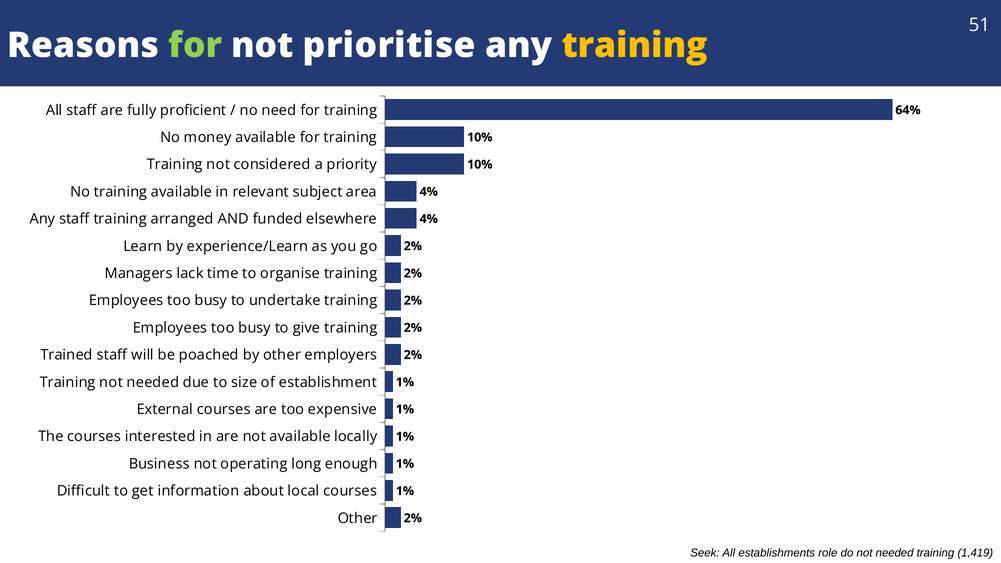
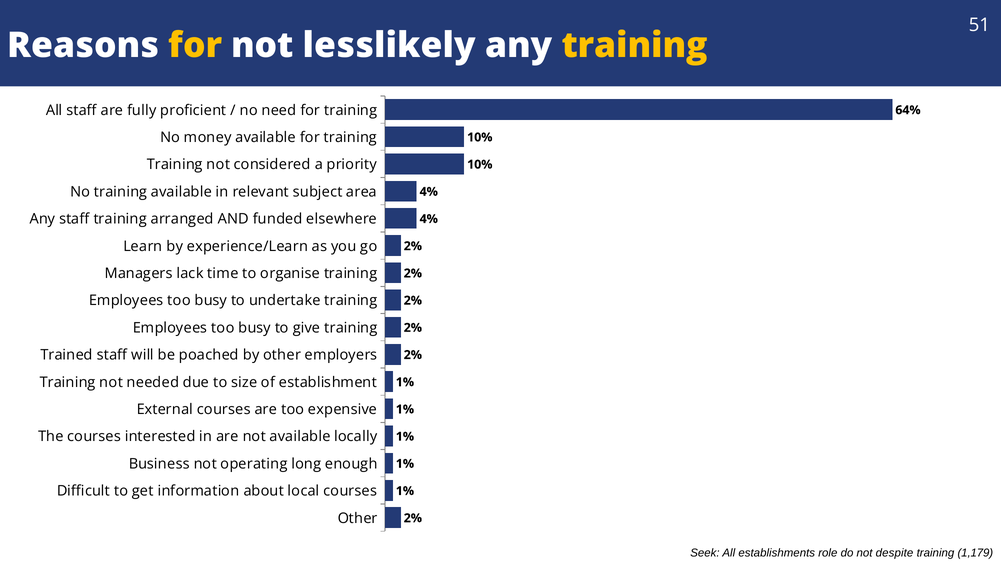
for at (195, 46) colour: light green -> yellow
prioritise: prioritise -> lesslikely
do not needed: needed -> despite
1,419: 1,419 -> 1,179
